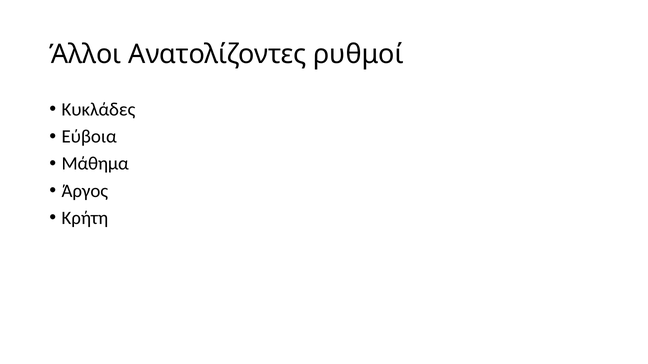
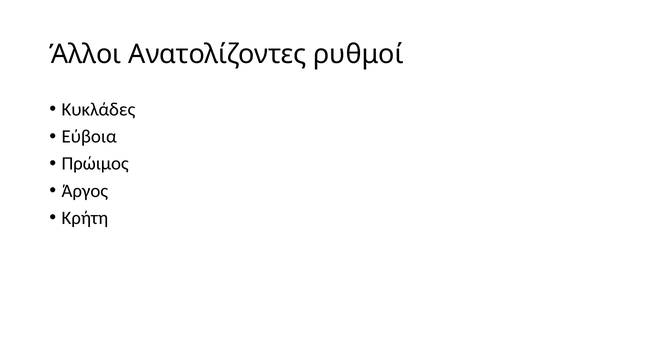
Μάθημα: Μάθημα -> Πρώιμος
